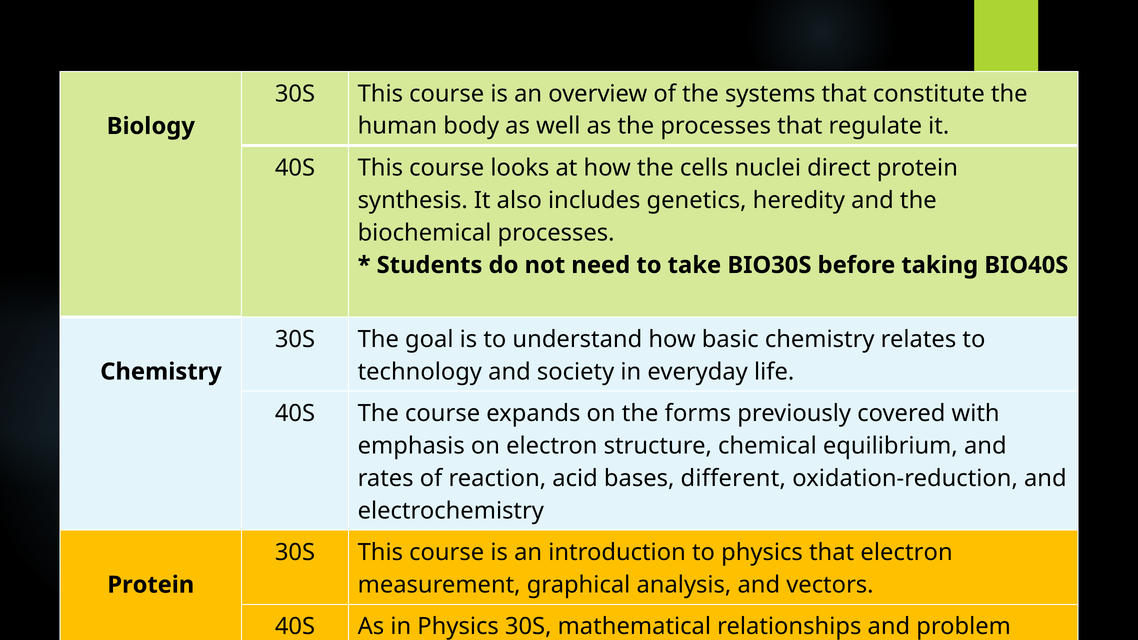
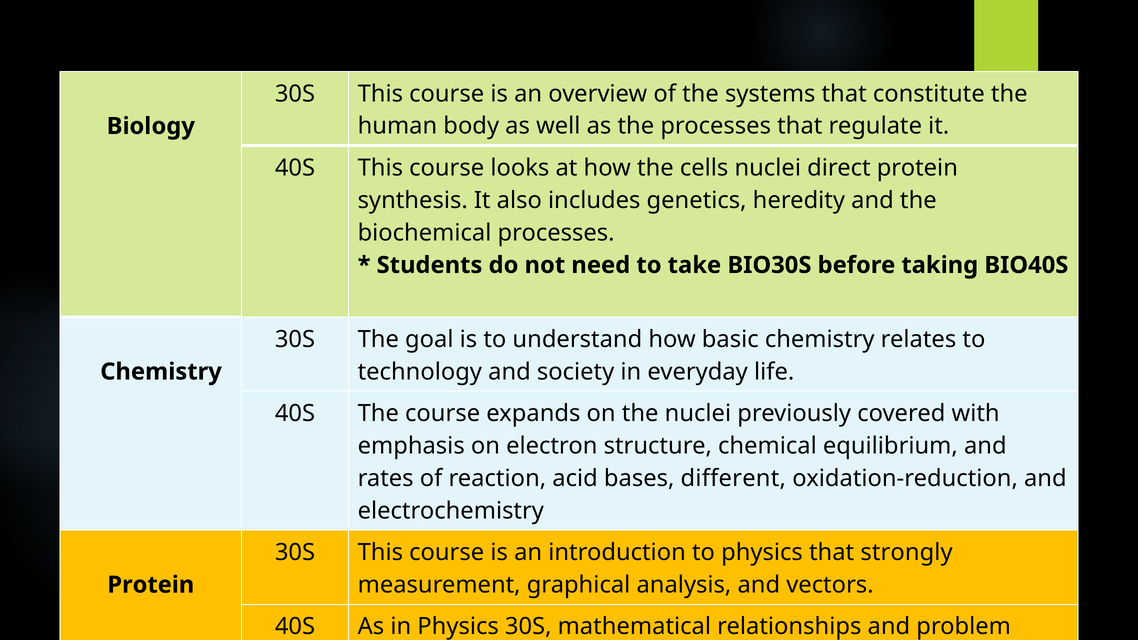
the forms: forms -> nuclei
that electron: electron -> strongly
